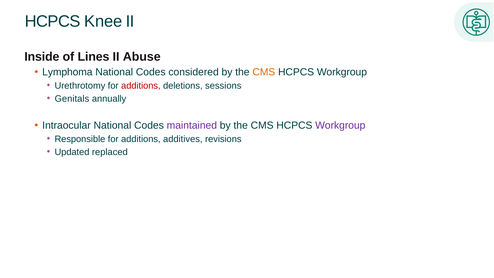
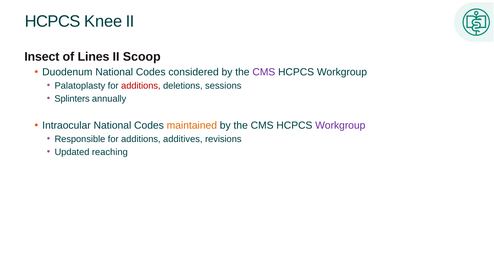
Inside: Inside -> Insect
Abuse: Abuse -> Scoop
Lymphoma: Lymphoma -> Duodenum
CMS at (264, 72) colour: orange -> purple
Urethrotomy: Urethrotomy -> Palatoplasty
Genitals: Genitals -> Splinters
maintained colour: purple -> orange
replaced: replaced -> reaching
